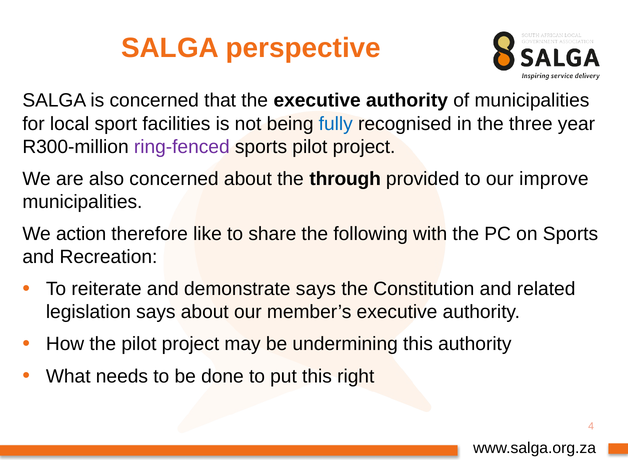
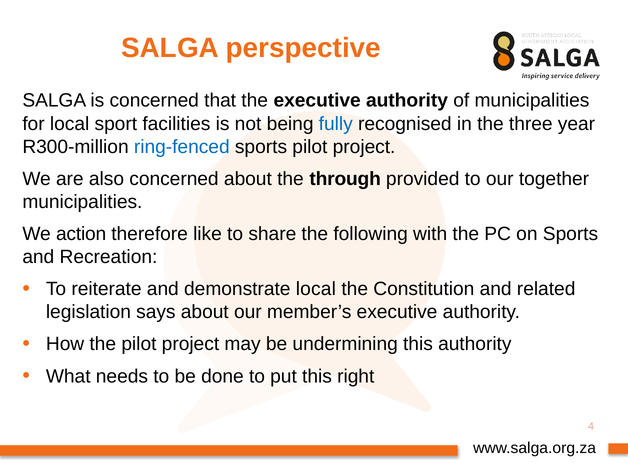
ring-fenced colour: purple -> blue
improve: improve -> together
demonstrate says: says -> local
